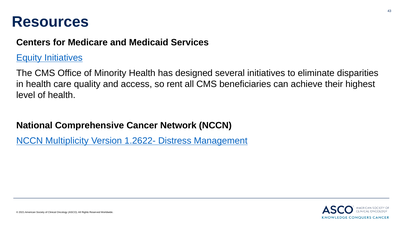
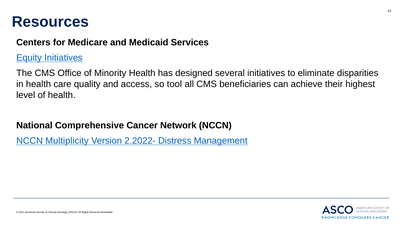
rent: rent -> tool
1.2622-: 1.2622- -> 2.2022-
